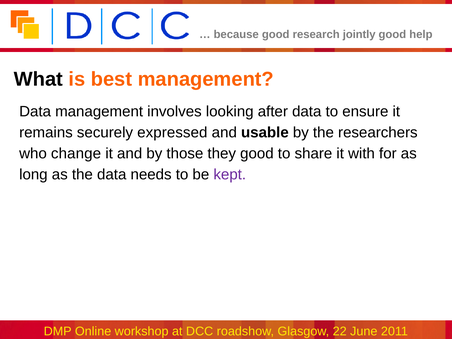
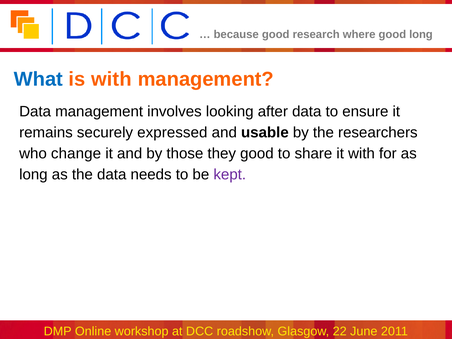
jointly: jointly -> where
help at (421, 35): help -> long
What colour: black -> blue
is best: best -> with
